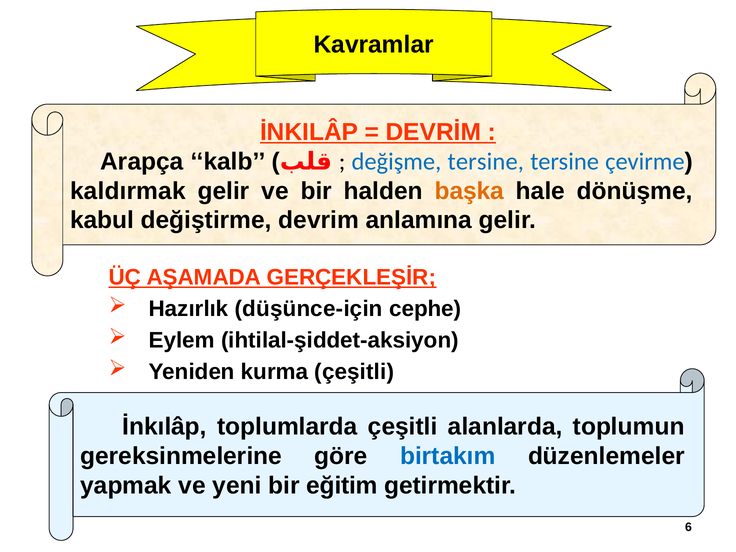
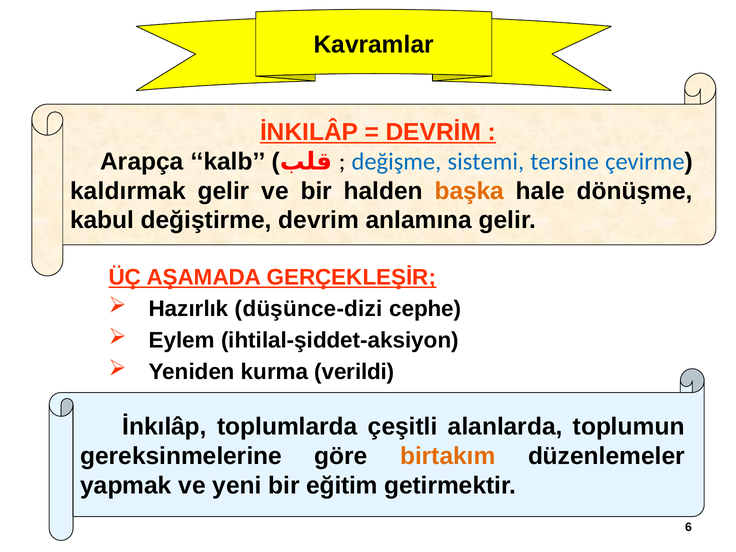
değişme tersine: tersine -> sistemi
düşünce-için: düşünce-için -> düşünce-dizi
kurma çeşitli: çeşitli -> verildi
birtakım colour: blue -> orange
